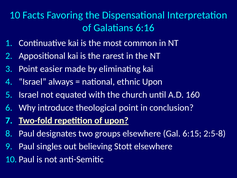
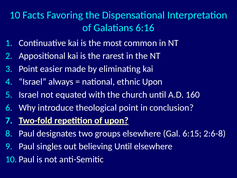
2:5-8: 2:5-8 -> 2:6-8
believing Stott: Stott -> Until
